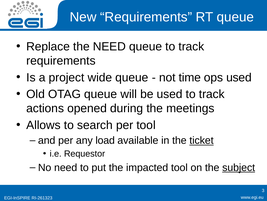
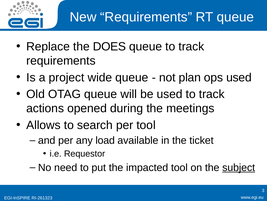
the NEED: NEED -> DOES
time: time -> plan
ticket underline: present -> none
